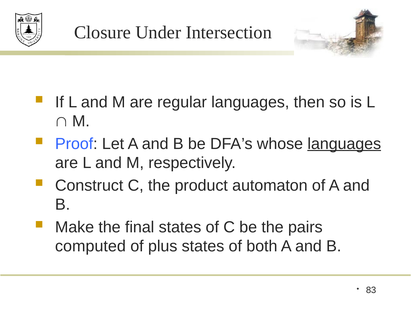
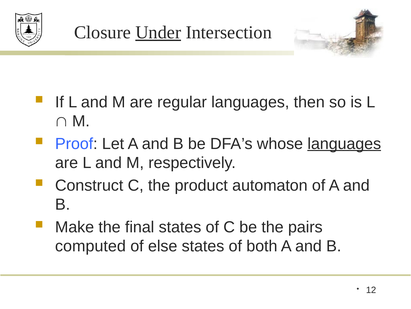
Under underline: none -> present
plus: plus -> else
83: 83 -> 12
